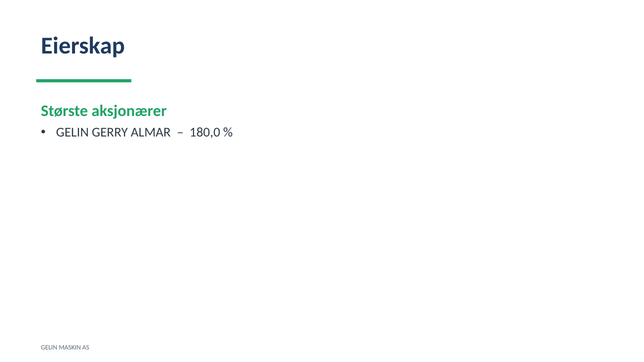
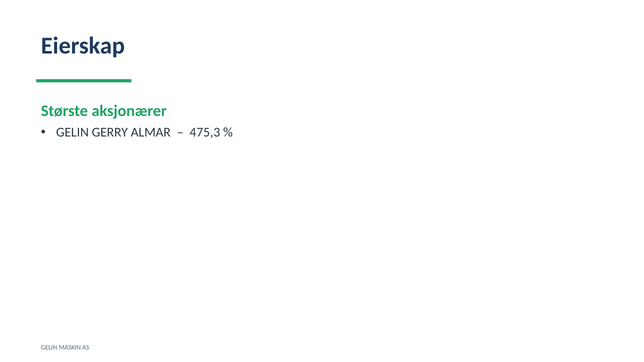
180,0: 180,0 -> 475,3
